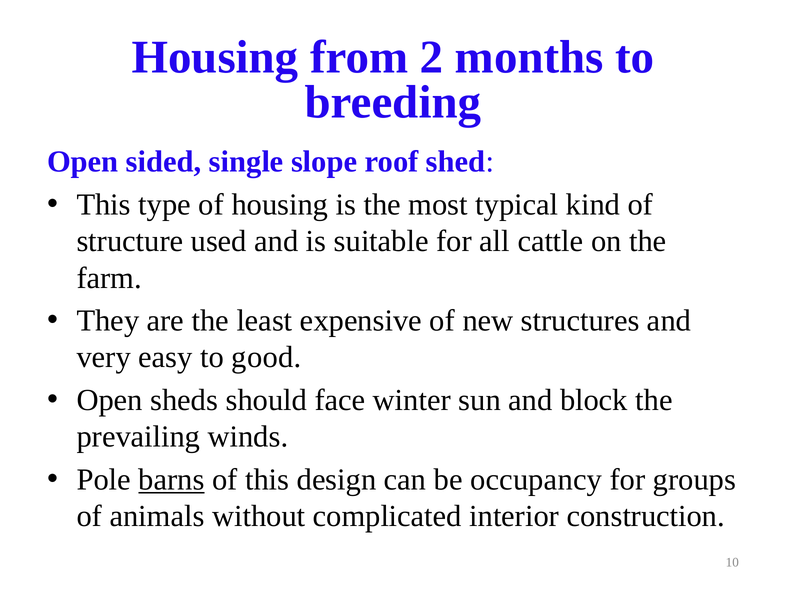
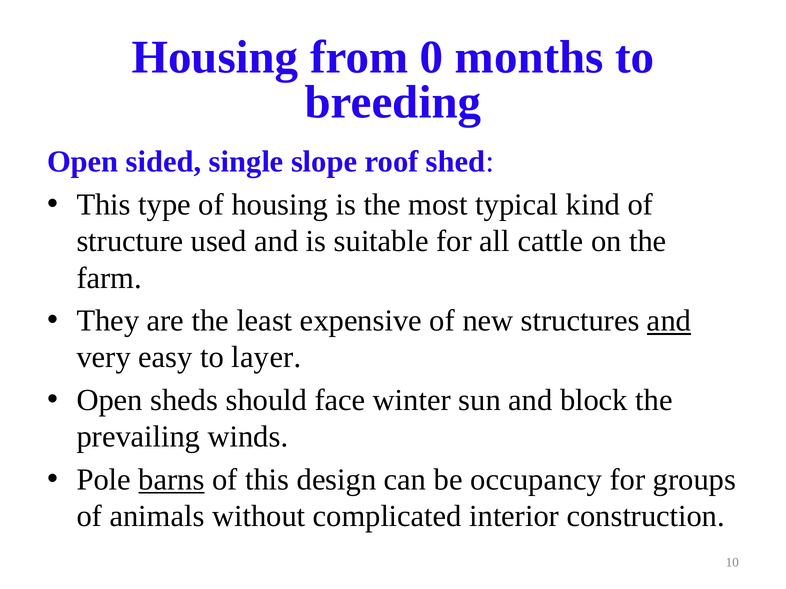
2: 2 -> 0
and at (669, 321) underline: none -> present
good: good -> layer
